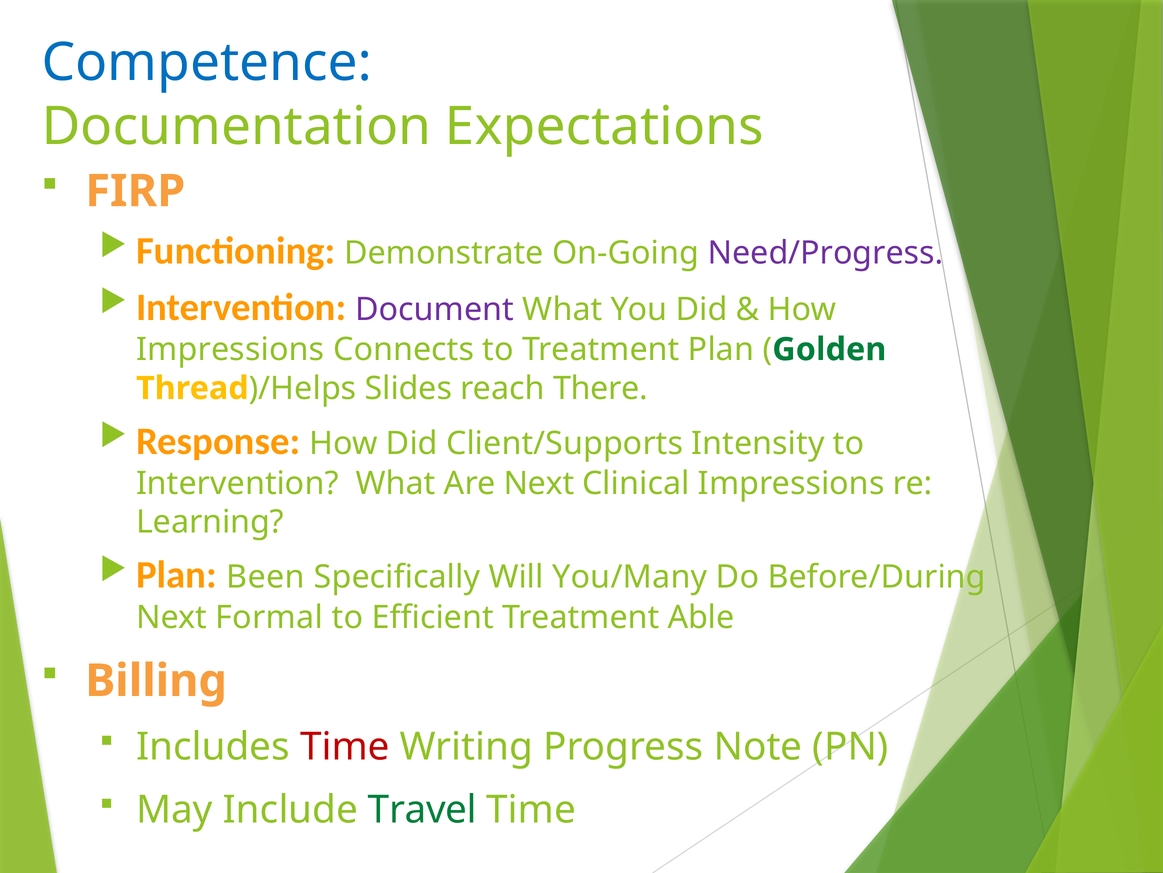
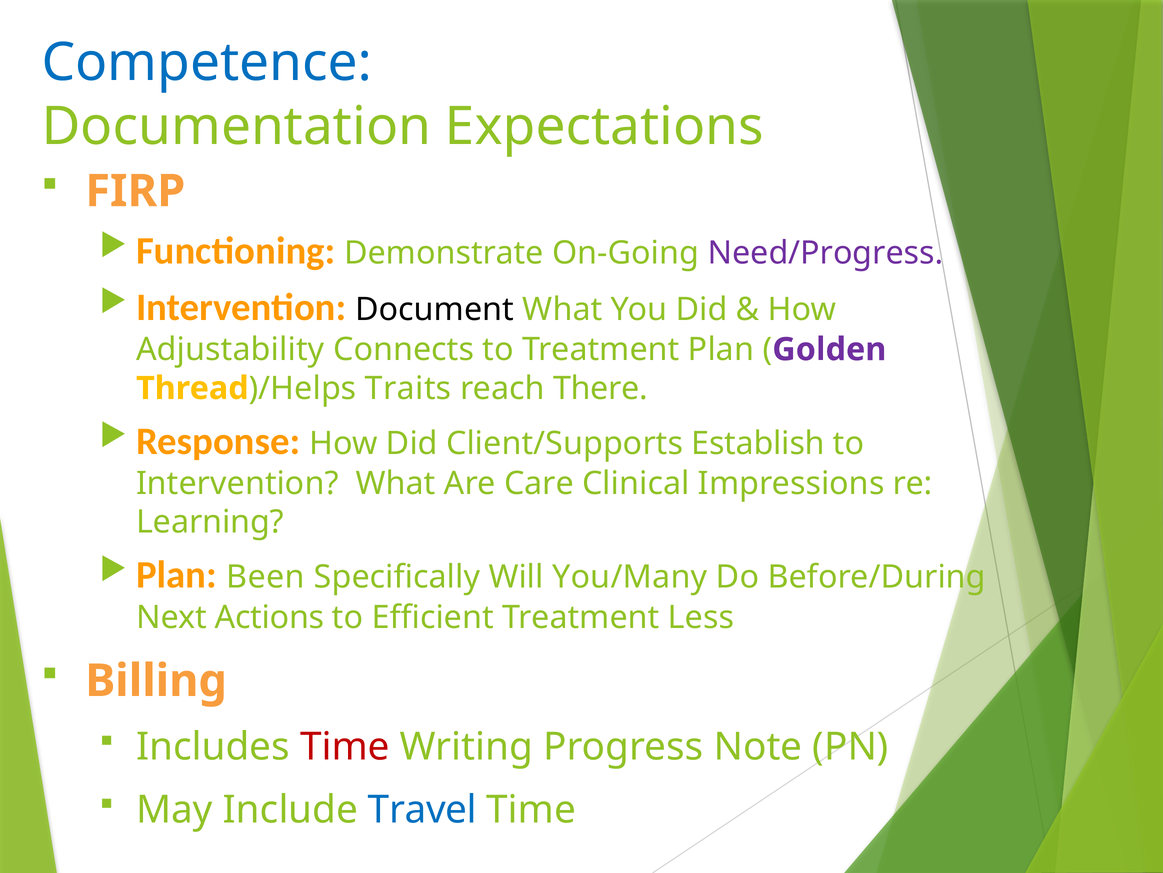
Document colour: purple -> black
Impressions at (230, 349): Impressions -> Adjustability
Golden colour: green -> purple
Slides: Slides -> Traits
Intensity: Intensity -> Establish
Are Next: Next -> Care
Formal: Formal -> Actions
Able: Able -> Less
Travel colour: green -> blue
